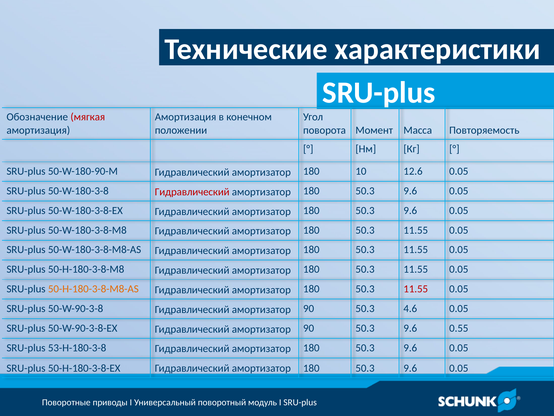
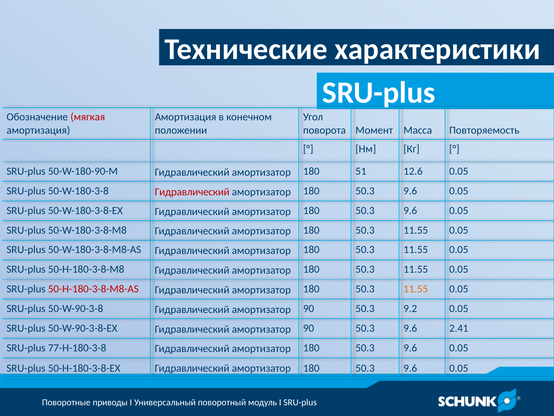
10: 10 -> 51
50-H-180-3-8-M8-AS colour: orange -> red
11.55 at (416, 289) colour: red -> orange
4.6: 4.6 -> 9.2
0.55: 0.55 -> 2.41
53-H-180-3-8: 53-H-180-3-8 -> 77-H-180-3-8
